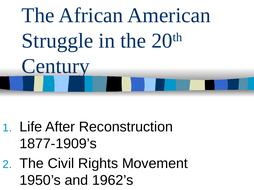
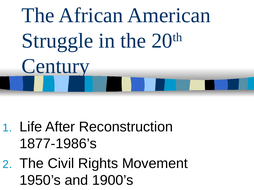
1877-1909’s: 1877-1909’s -> 1877-1986’s
1962’s: 1962’s -> 1900’s
